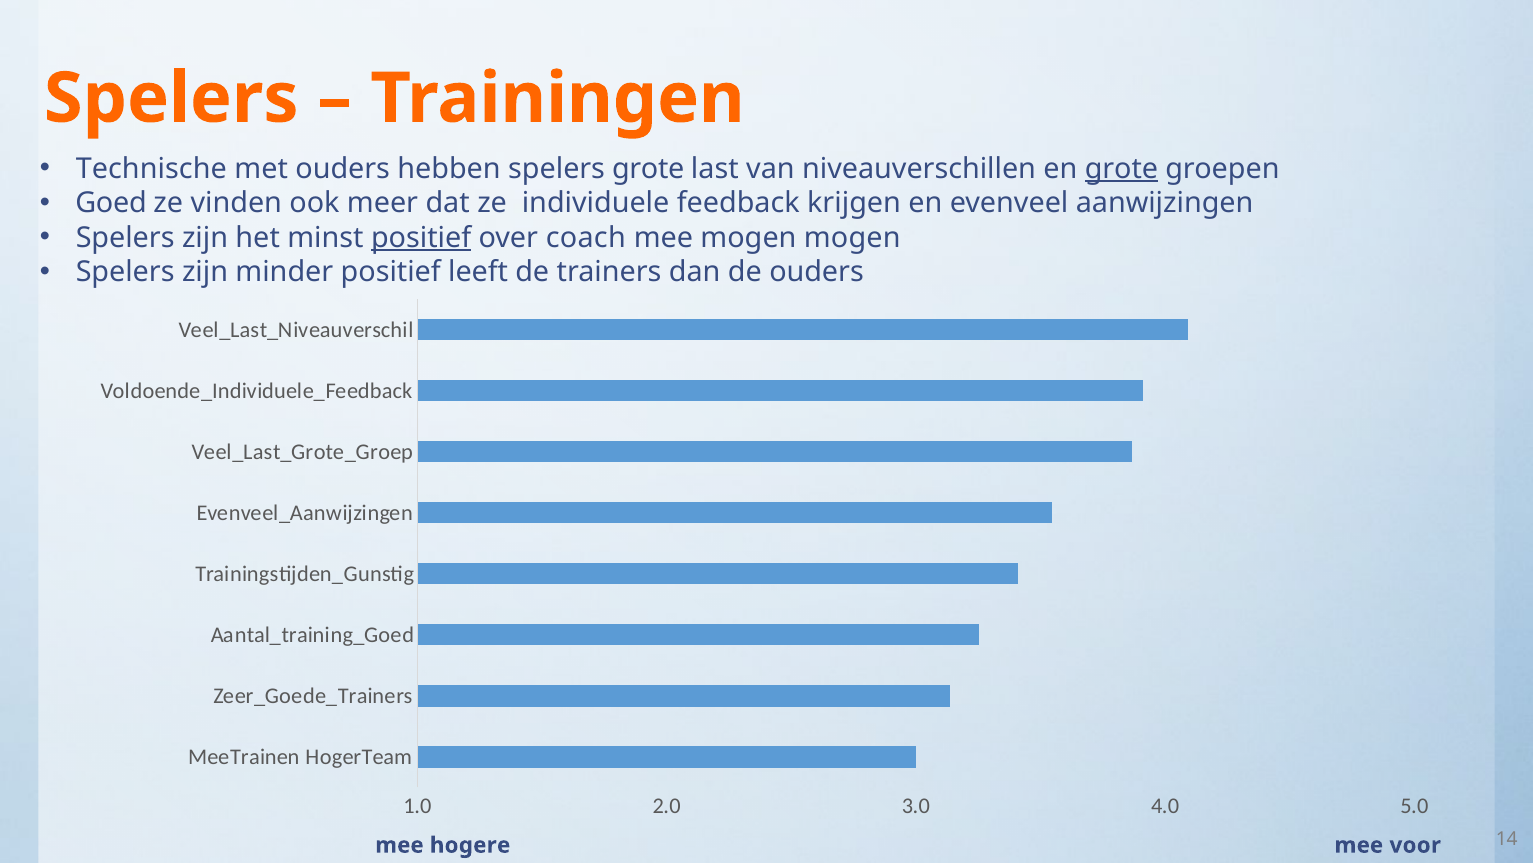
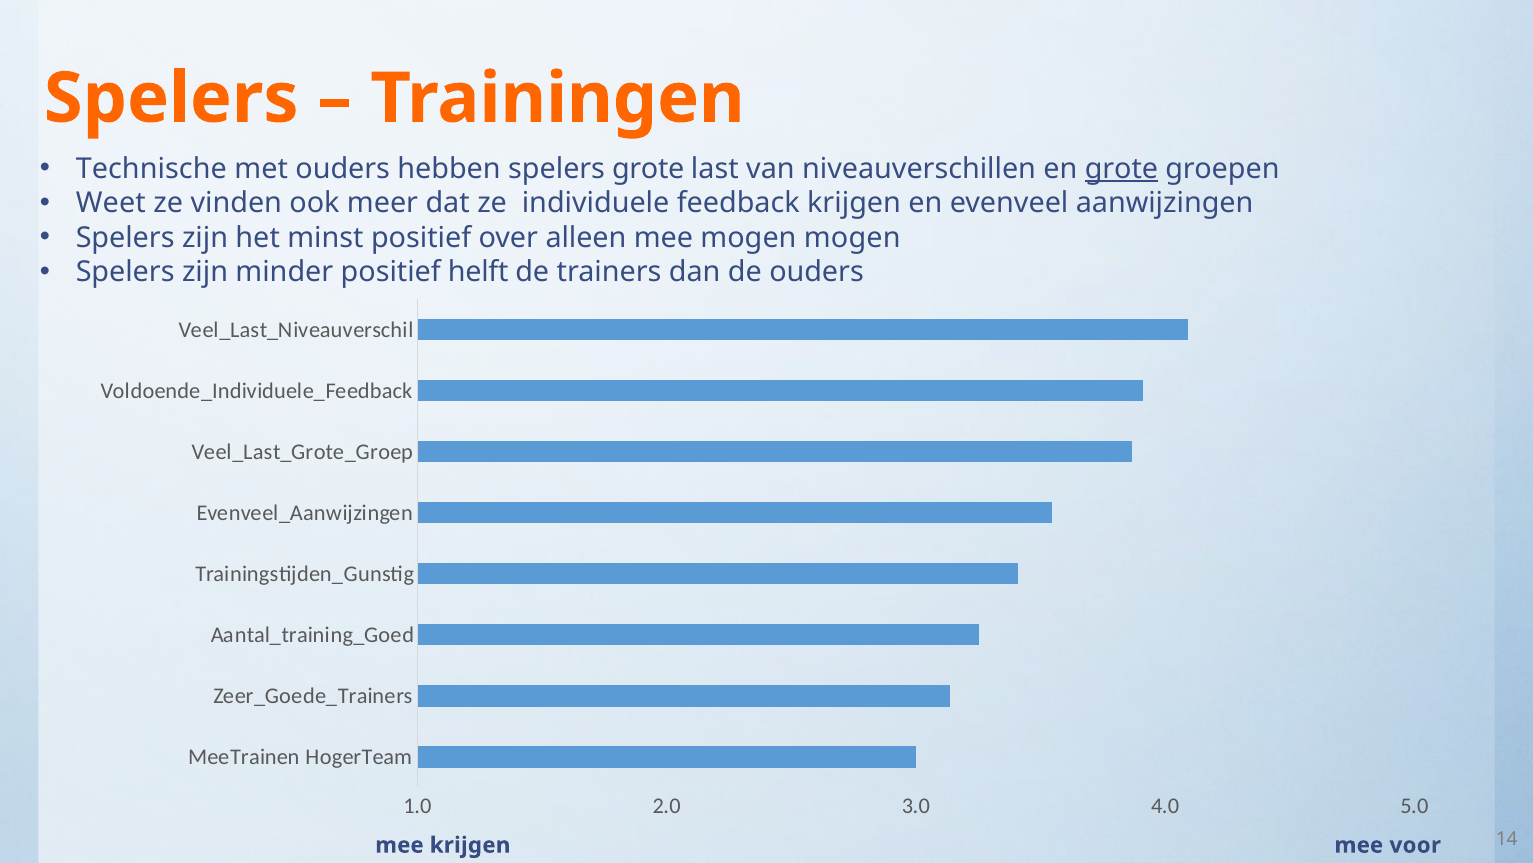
Goed: Goed -> Weet
positief at (421, 238) underline: present -> none
coach: coach -> alleen
leeft: leeft -> helft
mee hogere: hogere -> krijgen
